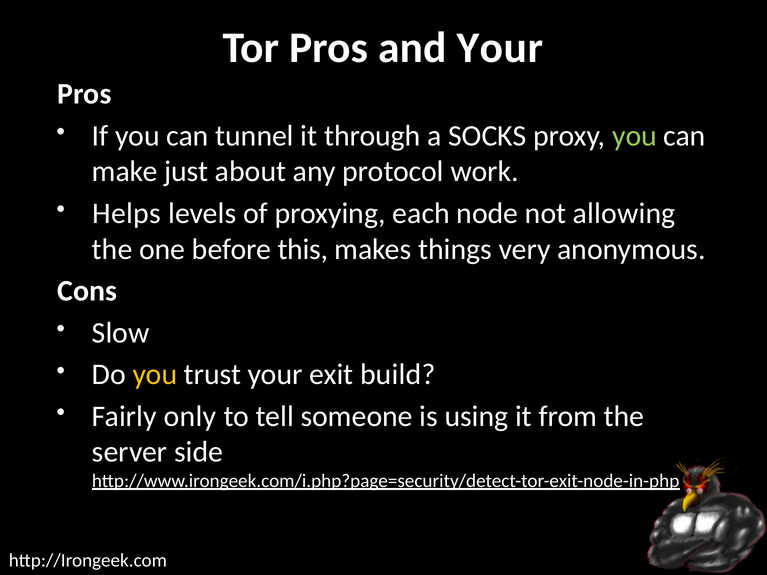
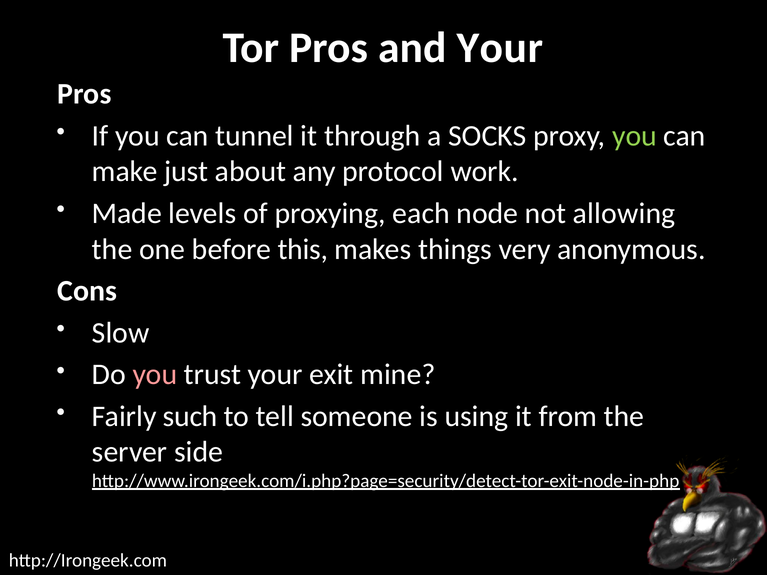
Helps: Helps -> Made
you at (155, 375) colour: yellow -> pink
build: build -> mine
only: only -> such
